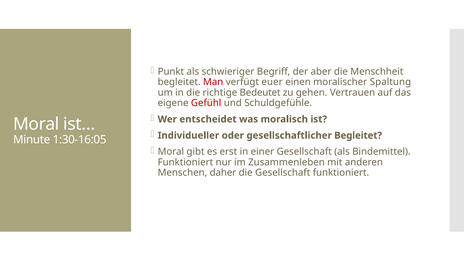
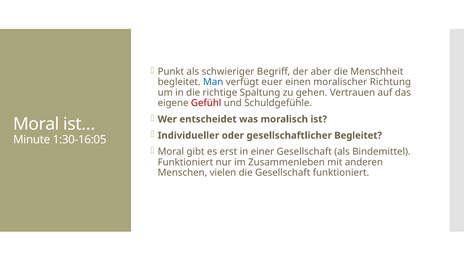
Man colour: red -> blue
Spaltung: Spaltung -> Richtung
Bedeutet: Bedeutet -> Spaltung
daher: daher -> vielen
